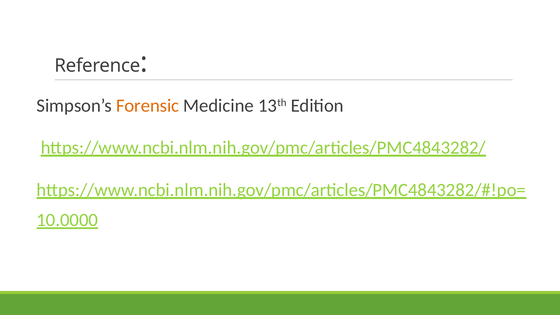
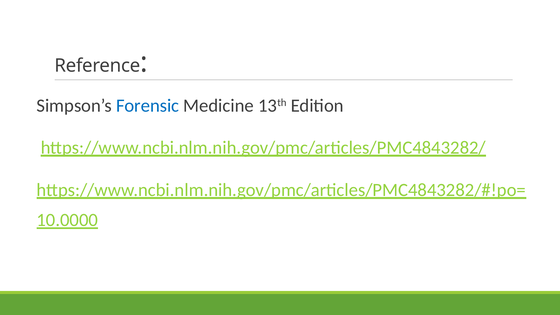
Forensic colour: orange -> blue
